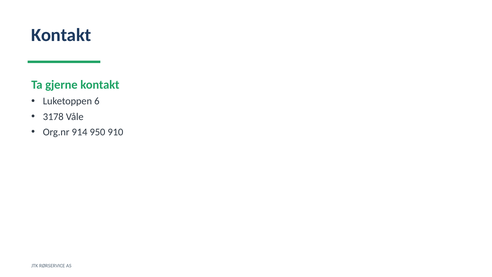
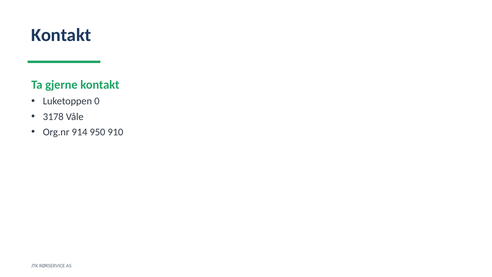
6: 6 -> 0
